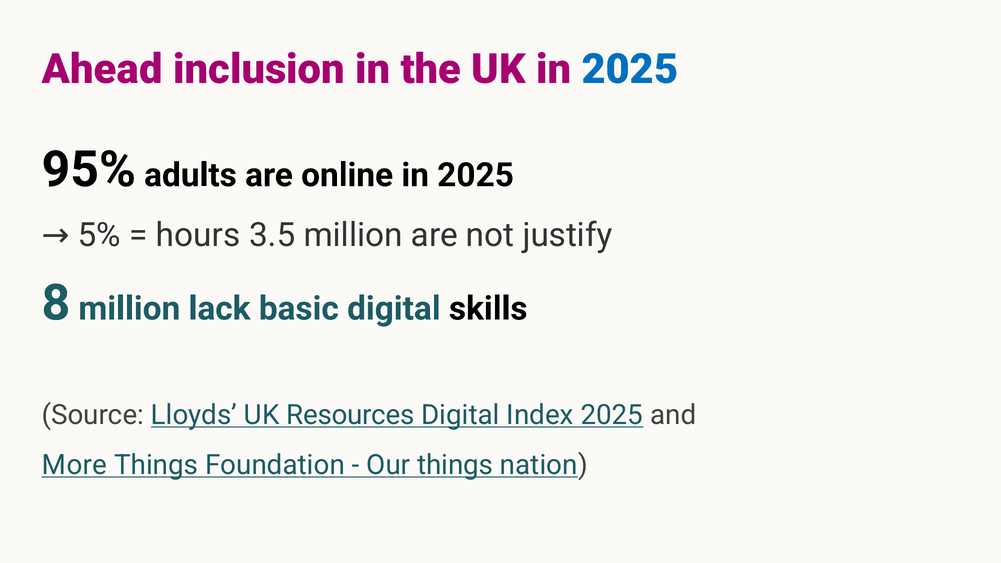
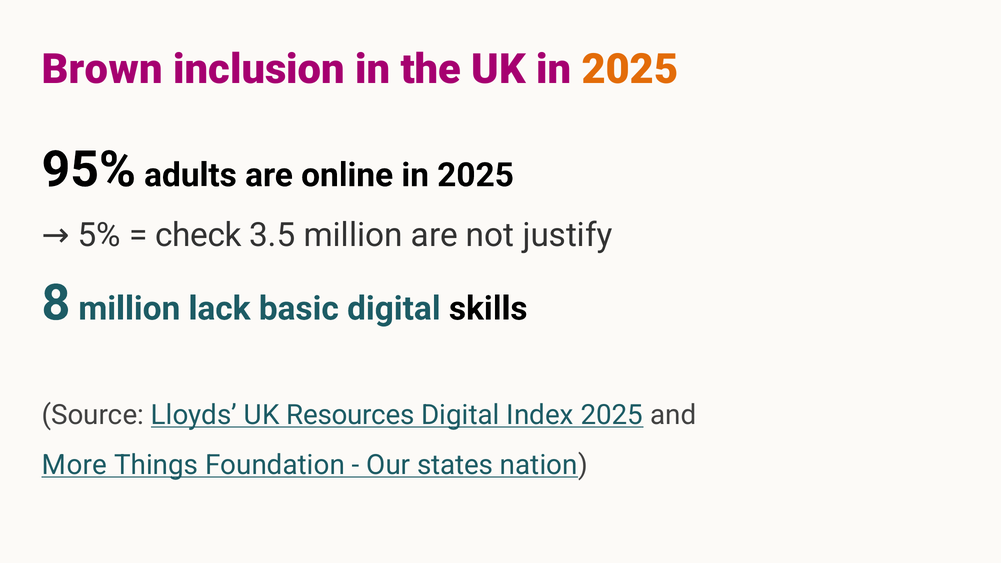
Ahead: Ahead -> Brown
2025 at (630, 69) colour: blue -> orange
hours: hours -> check
Our things: things -> states
